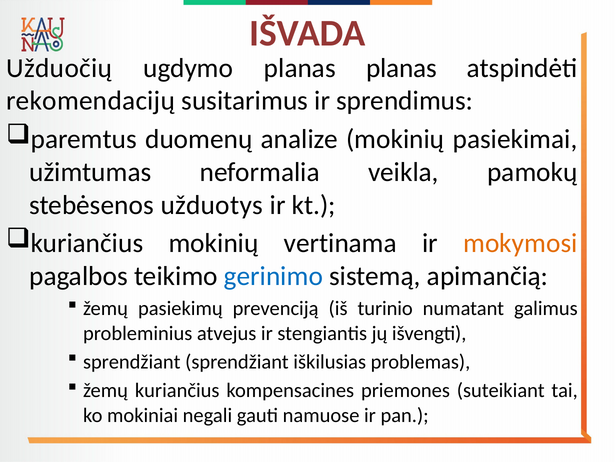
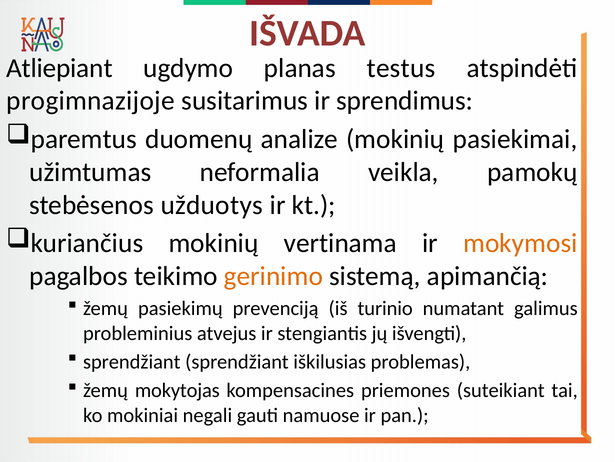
Užduočių: Užduočių -> Atliepiant
planas planas: planas -> testus
rekomendacijų: rekomendacijų -> progimnazijoje
gerinimo colour: blue -> orange
žemų kuriančius: kuriančius -> mokytojas
